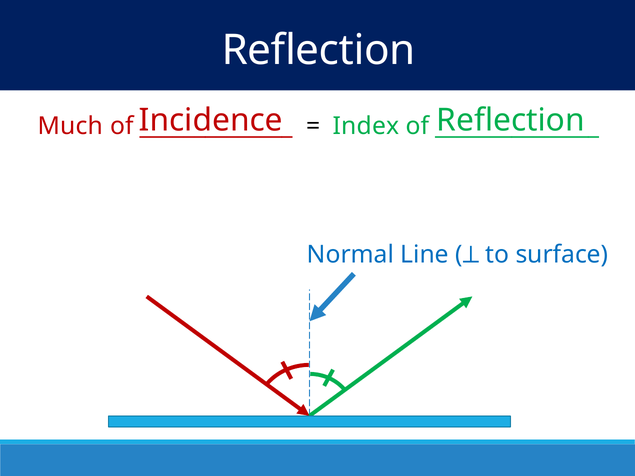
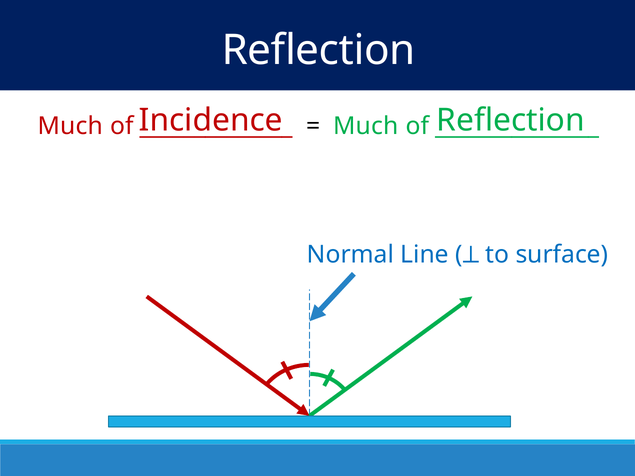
Index at (366, 126): Index -> Much
